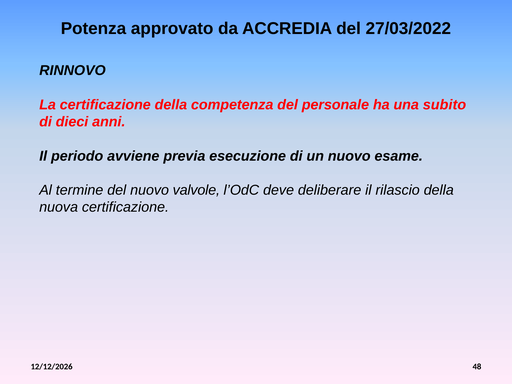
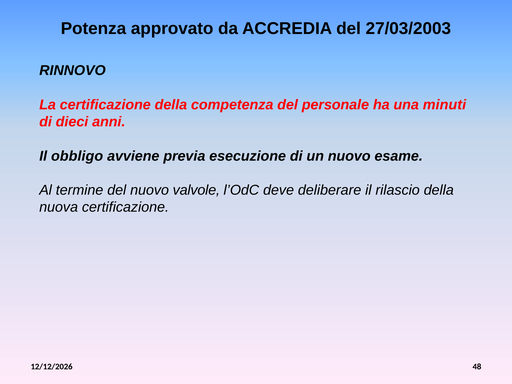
27/03/2022: 27/03/2022 -> 27/03/2003
subito: subito -> minuti
periodo: periodo -> obbligo
